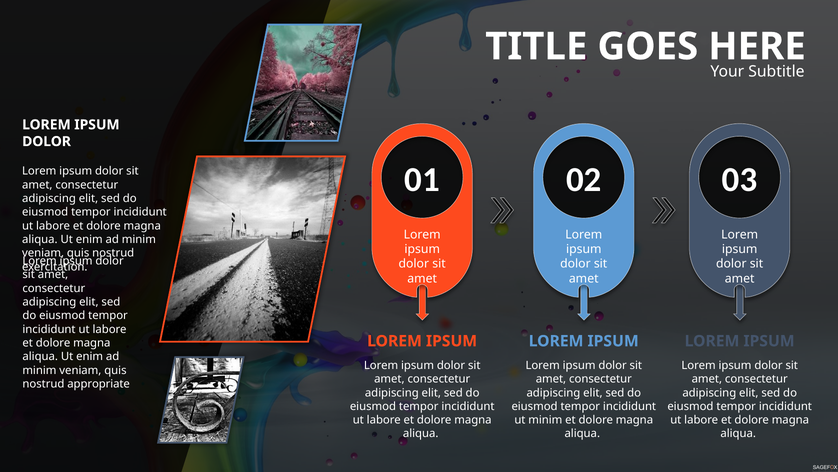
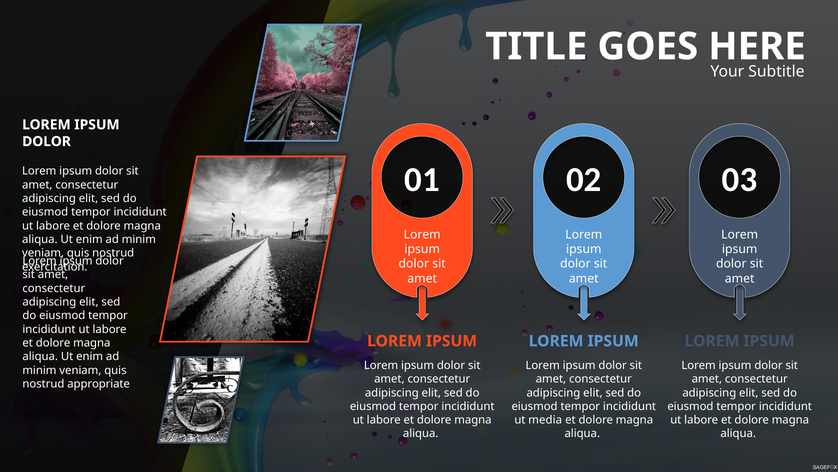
ut minim: minim -> media
